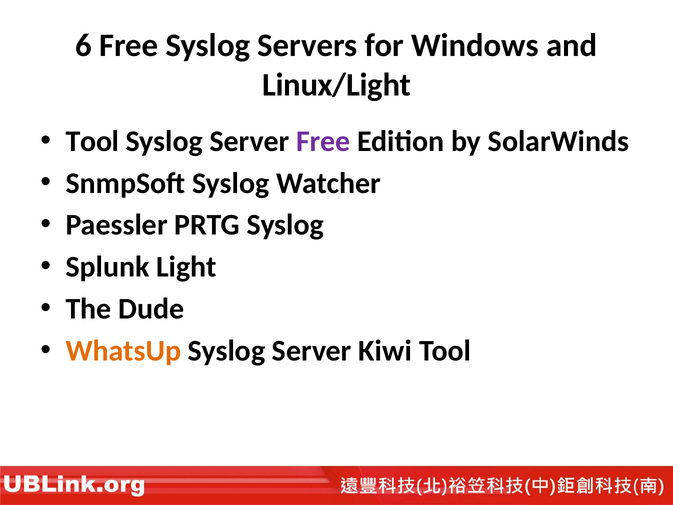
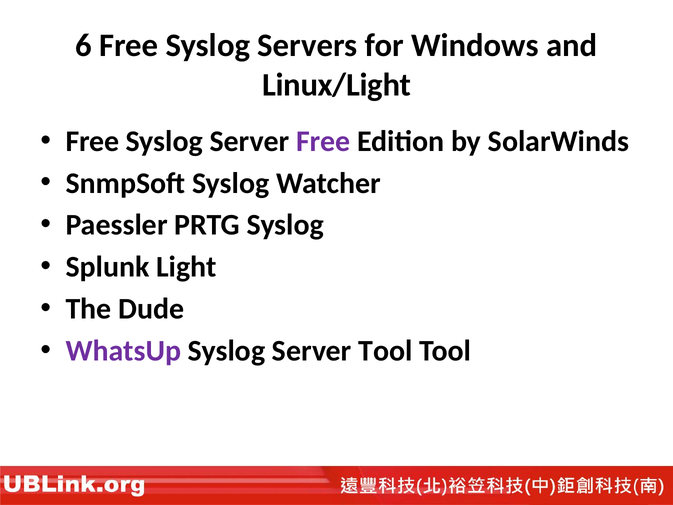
Tool at (92, 141): Tool -> Free
WhatsUp colour: orange -> purple
Server Kiwi: Kiwi -> Tool
